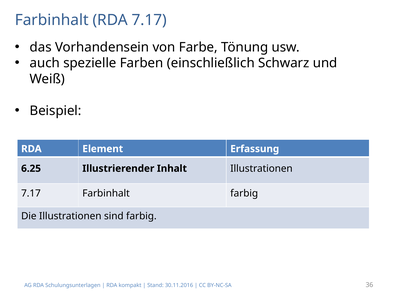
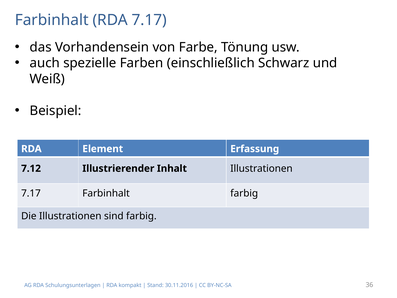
6.25: 6.25 -> 7.12
